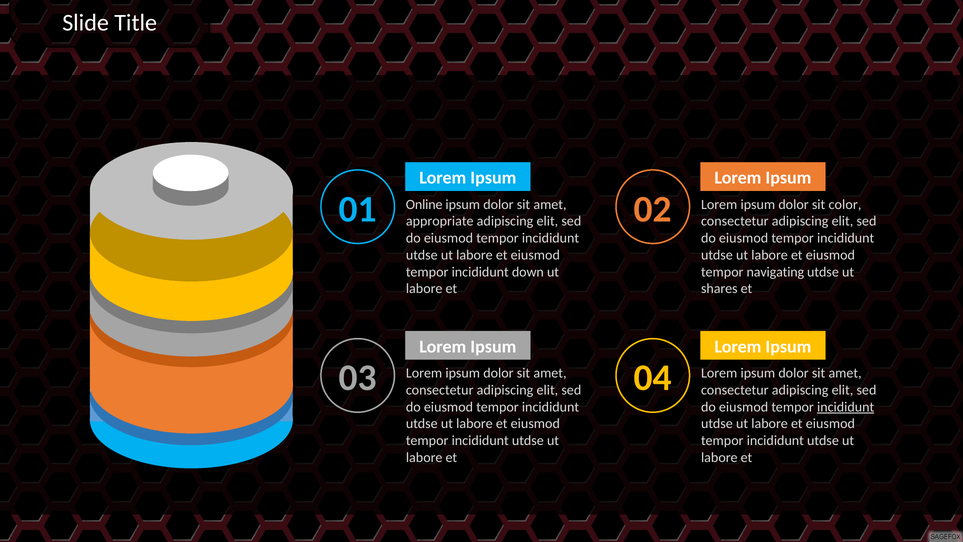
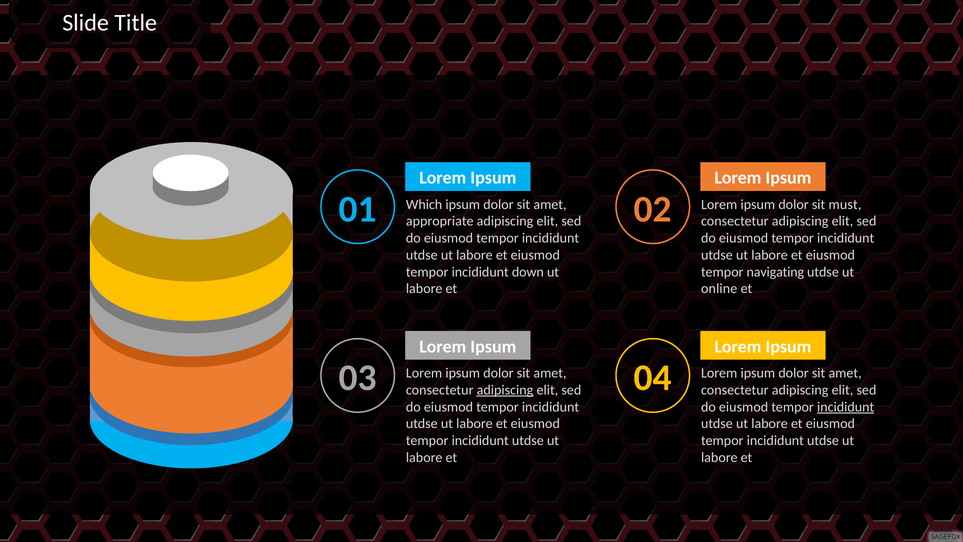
Online: Online -> Which
color: color -> must
shares: shares -> online
adipiscing at (505, 390) underline: none -> present
